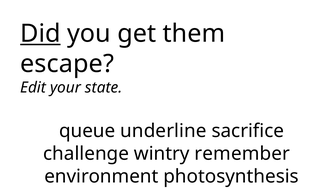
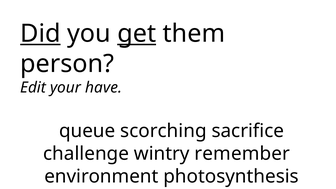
get underline: none -> present
escape: escape -> person
state: state -> have
underline: underline -> scorching
